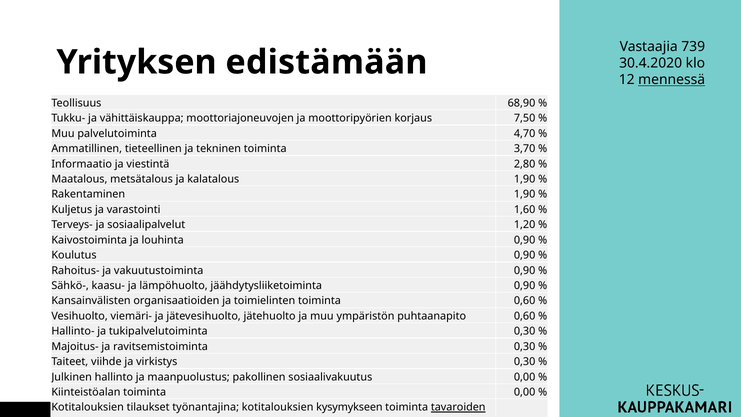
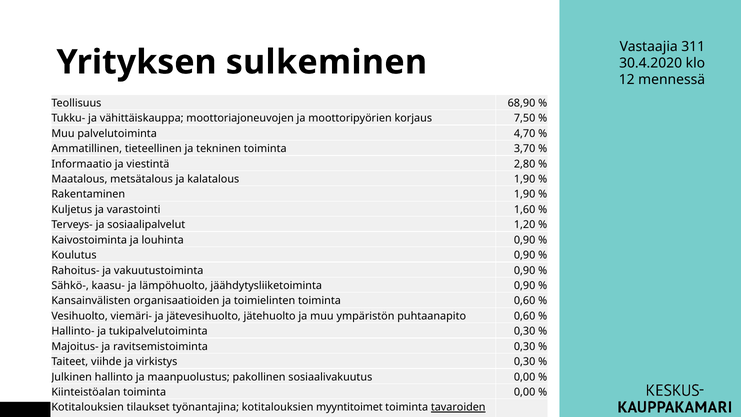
739: 739 -> 311
edistämään: edistämään -> sulkeminen
mennessä underline: present -> none
kysymykseen: kysymykseen -> myyntitoimet
